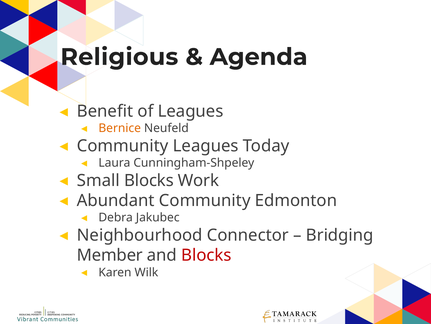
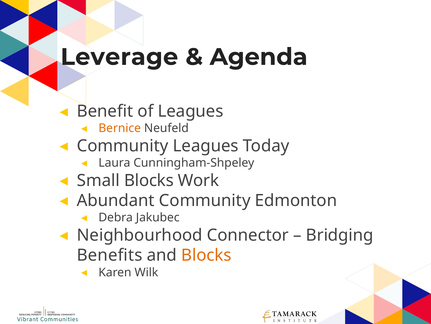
Religious: Religious -> Leverage
Member: Member -> Benefits
Blocks at (206, 255) colour: red -> orange
